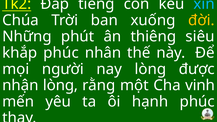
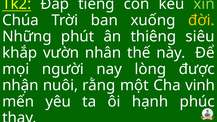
xin colour: light blue -> light green
khắp phúc: phúc -> vườn
nhận lòng: lòng -> nuôi
